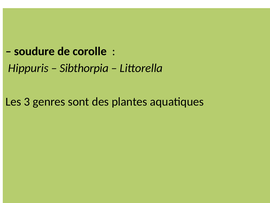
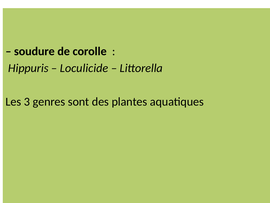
Sibthorpia: Sibthorpia -> Loculicide
